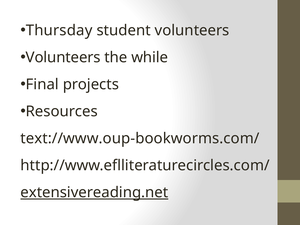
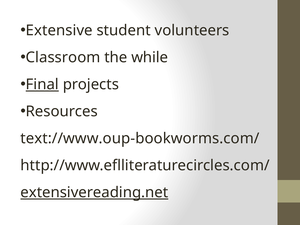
Thursday: Thursday -> Extensive
Volunteers at (63, 58): Volunteers -> Classroom
Final underline: none -> present
